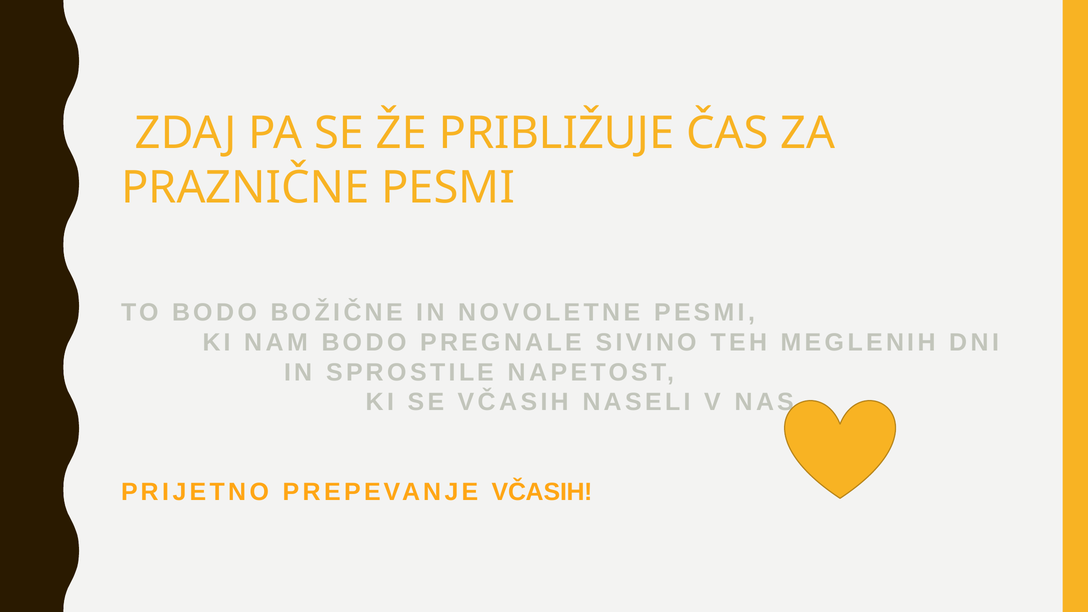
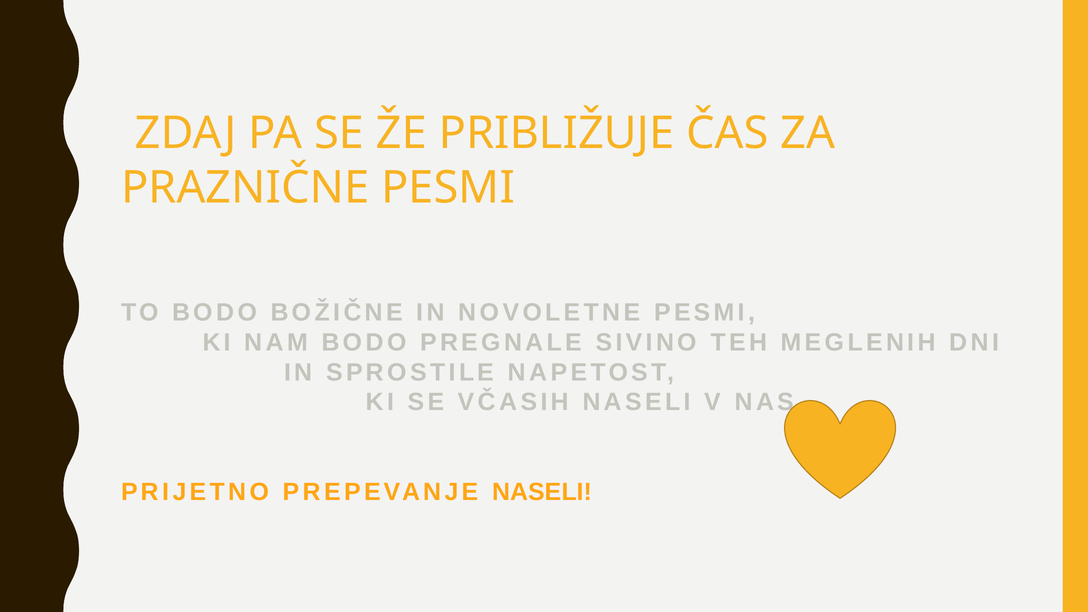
PREPEVANJE VČASIH: VČASIH -> NASELI
